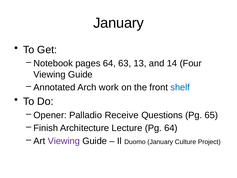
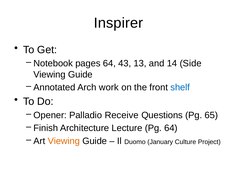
January at (119, 23): January -> Inspirer
63: 63 -> 43
Four: Four -> Side
Viewing at (64, 141) colour: purple -> orange
